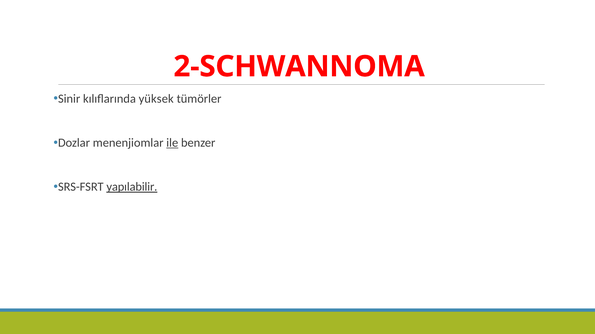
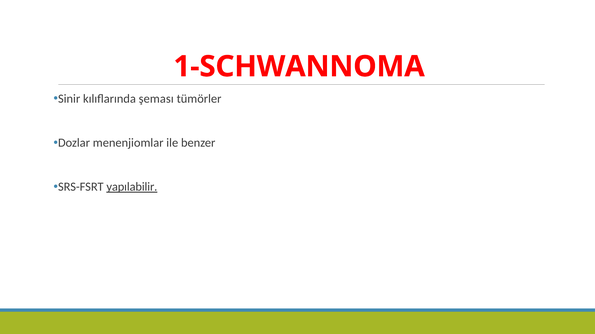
2-SCHWANNOMA: 2-SCHWANNOMA -> 1-SCHWANNOMA
yüksek: yüksek -> şeması
ile underline: present -> none
